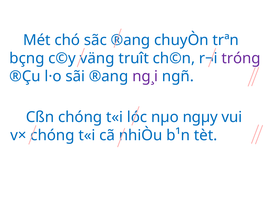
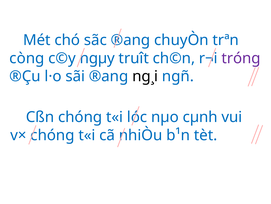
bçng: bçng -> còng
väng: väng -> ngµy
ng¸i colour: purple -> black
ngµy: ngµy -> cµnh
